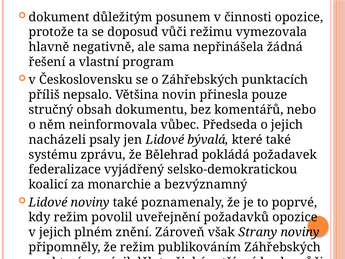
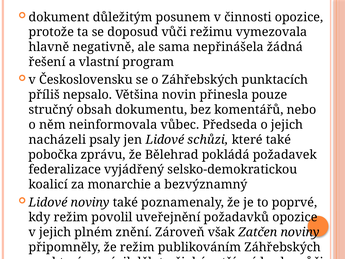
bývalá: bývalá -> schůzi
systému: systému -> pobočka
však Strany: Strany -> Zatčen
